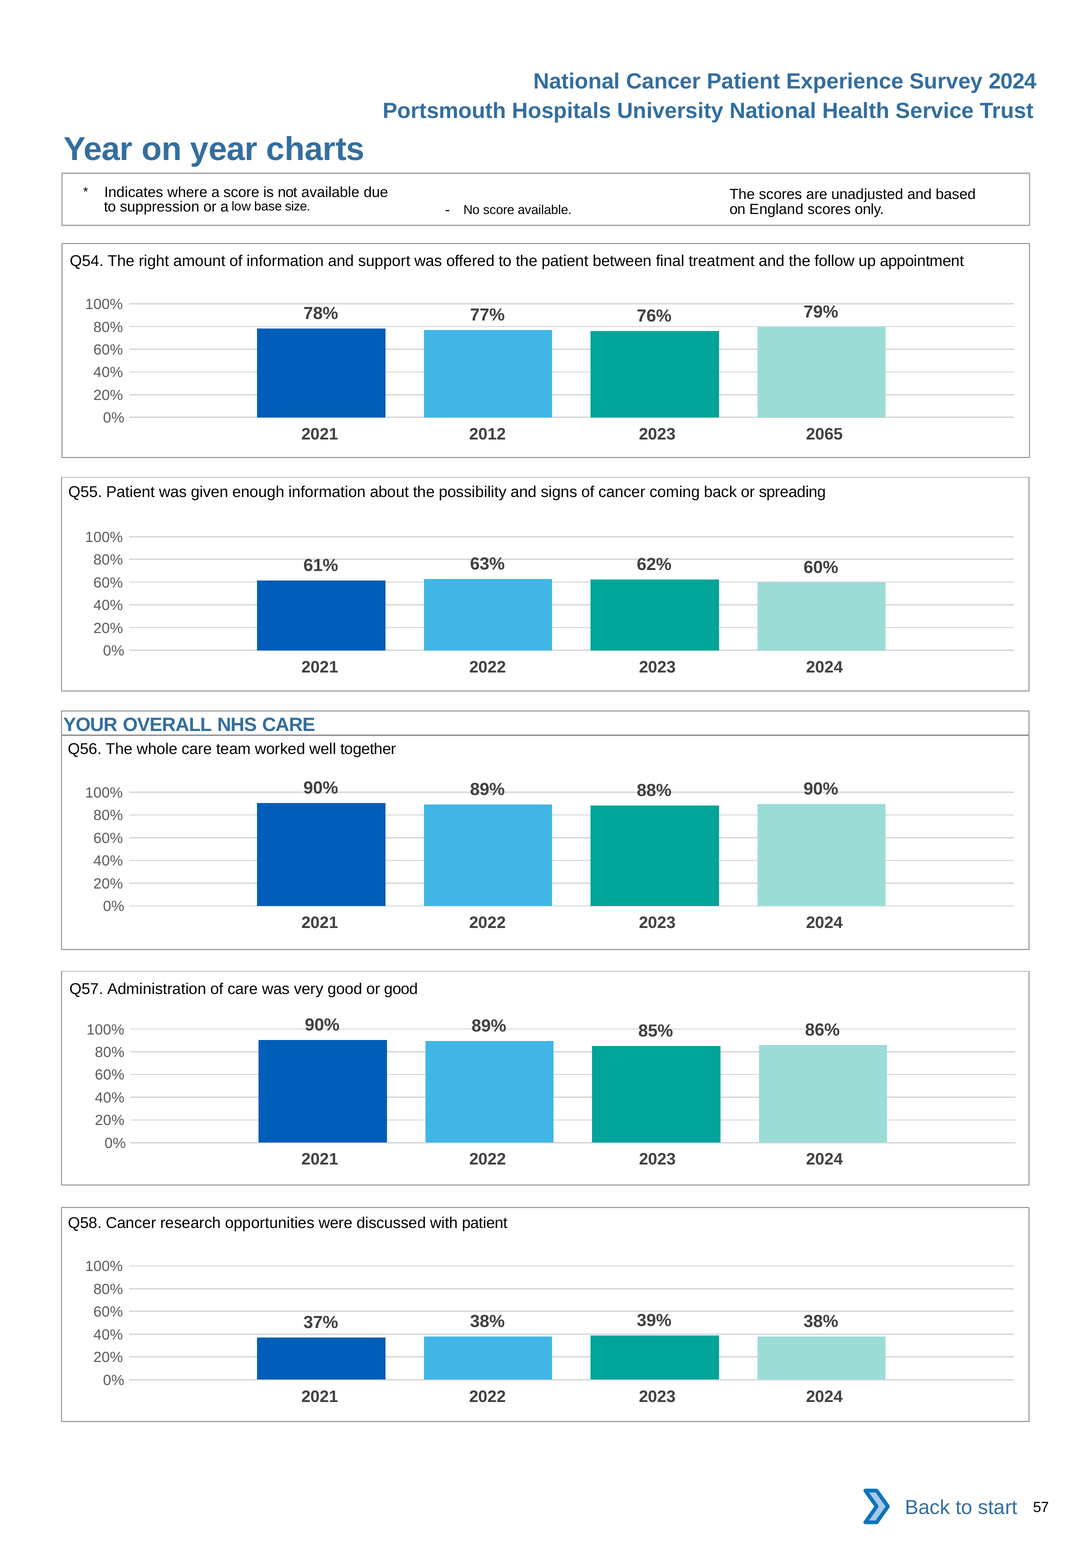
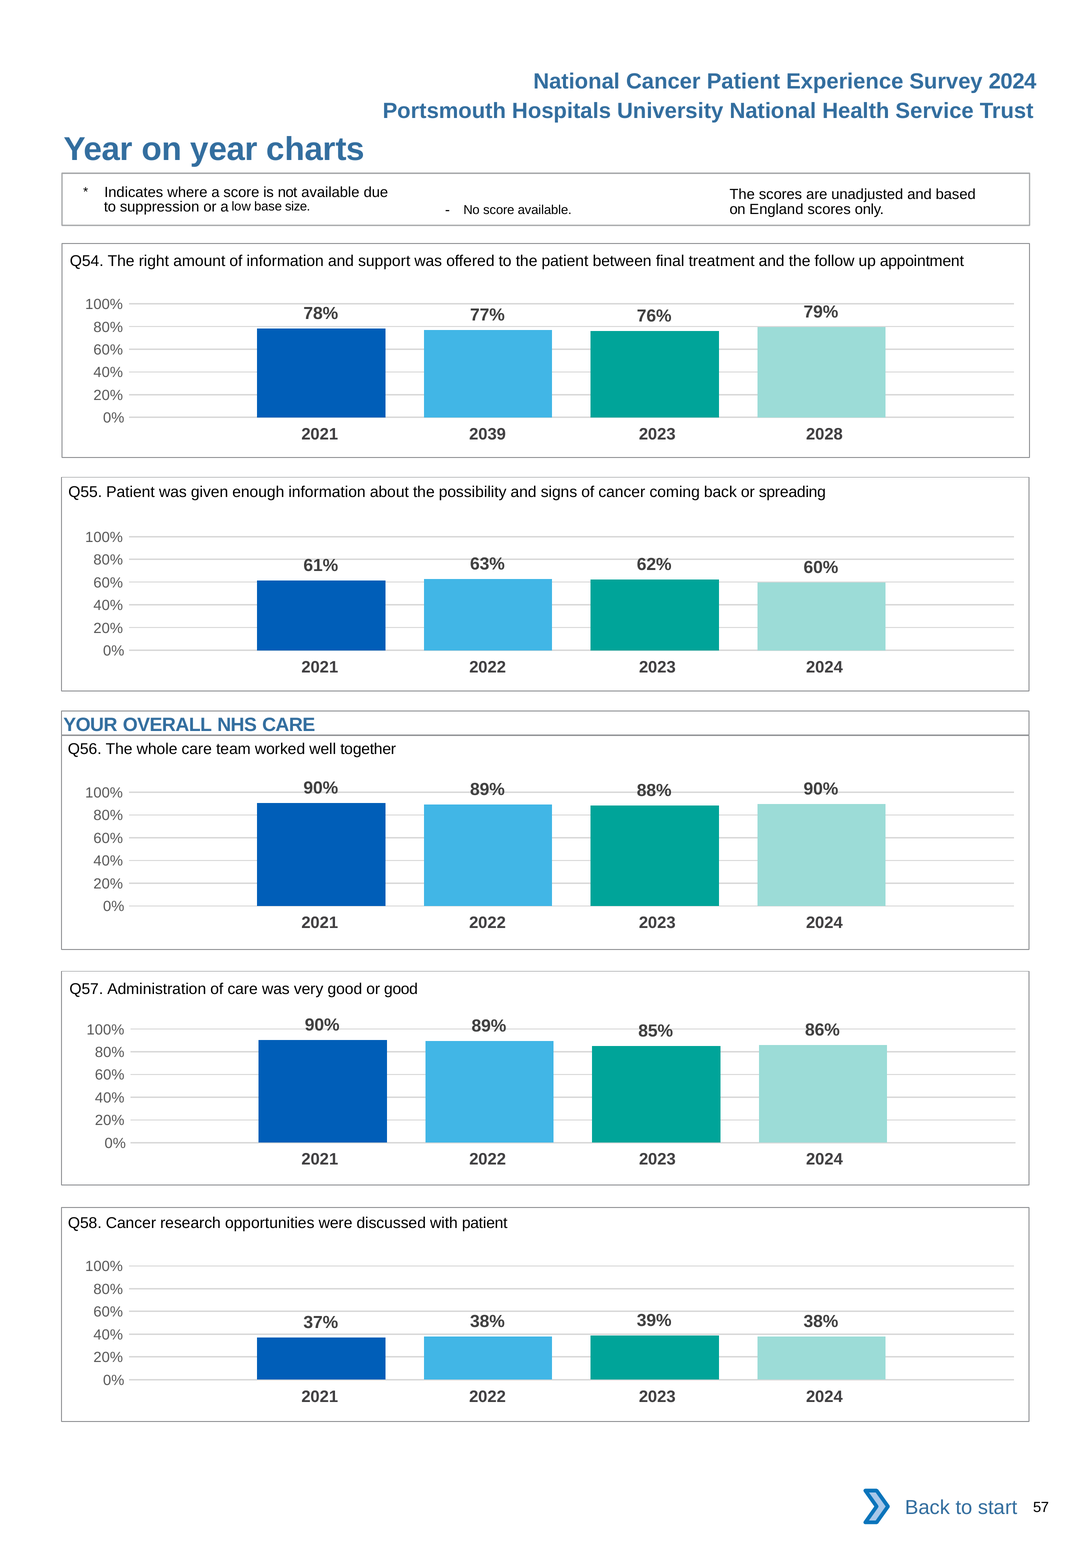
2012: 2012 -> 2039
2065: 2065 -> 2028
